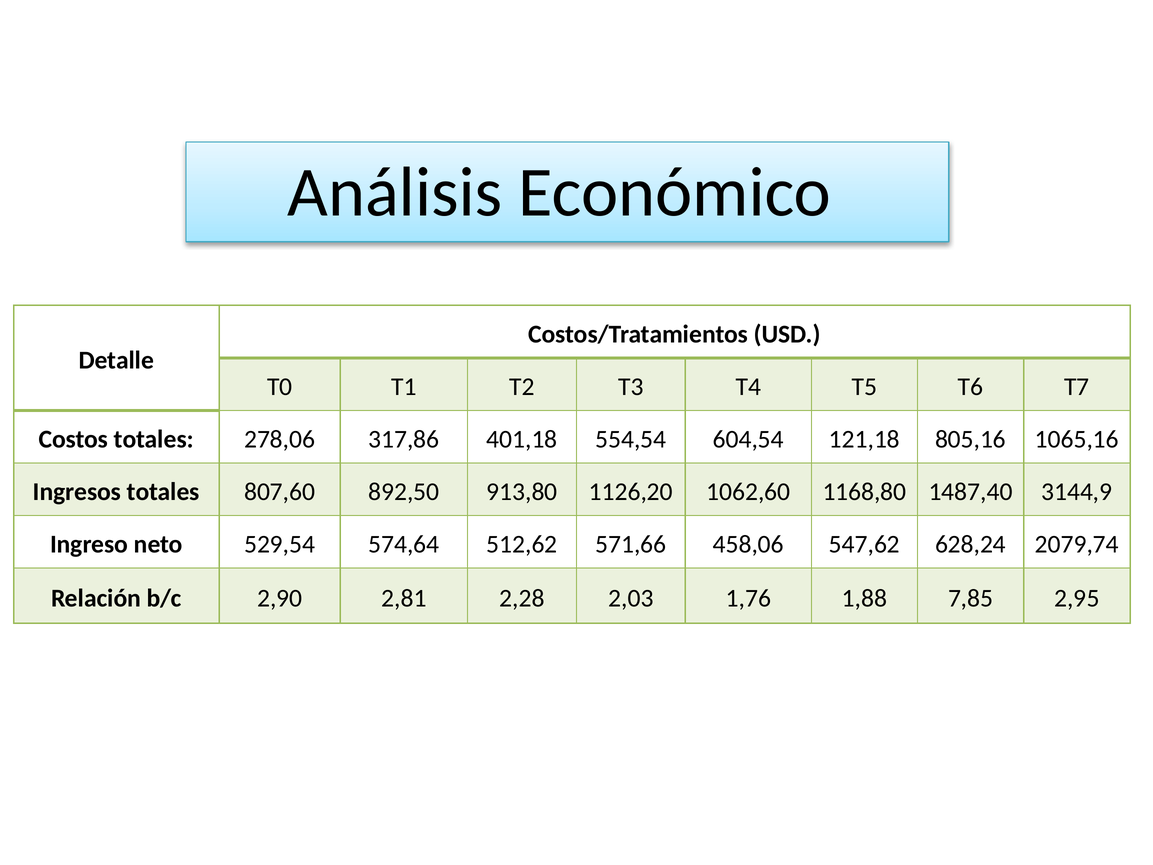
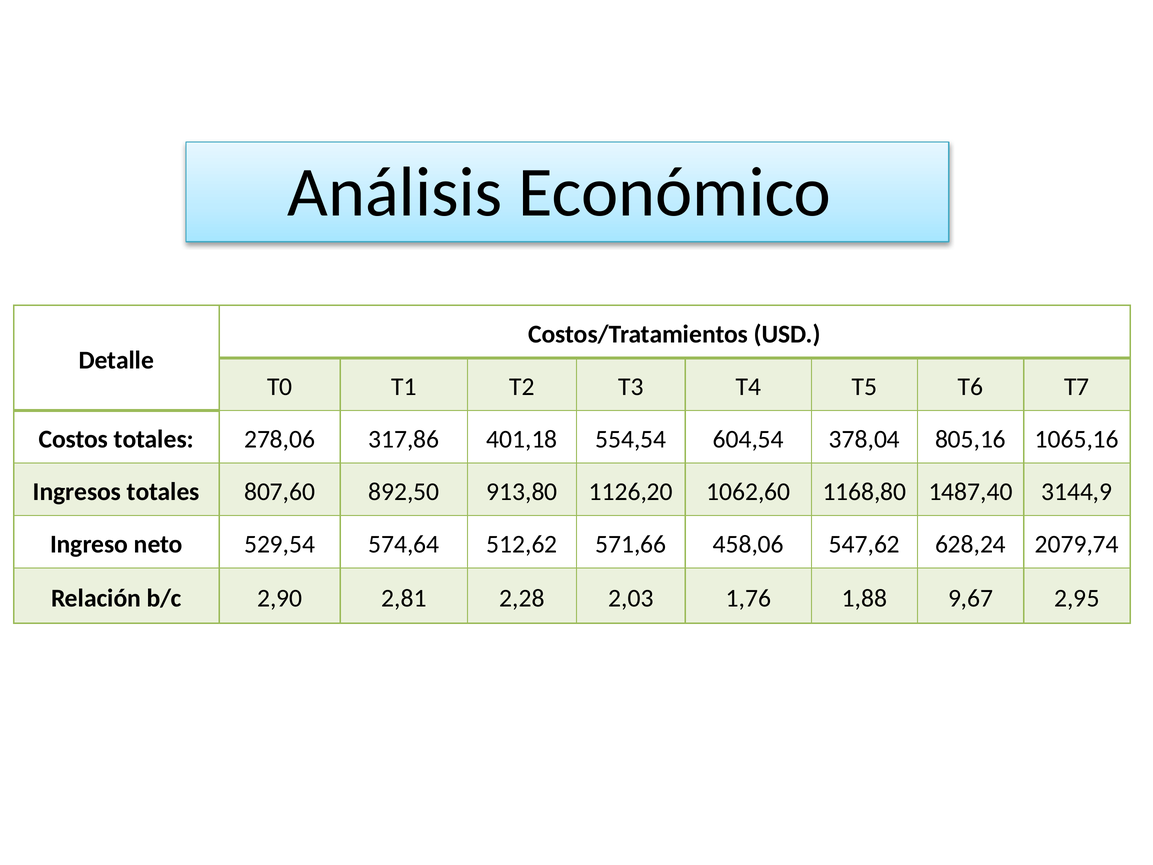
121,18: 121,18 -> 378,04
7,85: 7,85 -> 9,67
